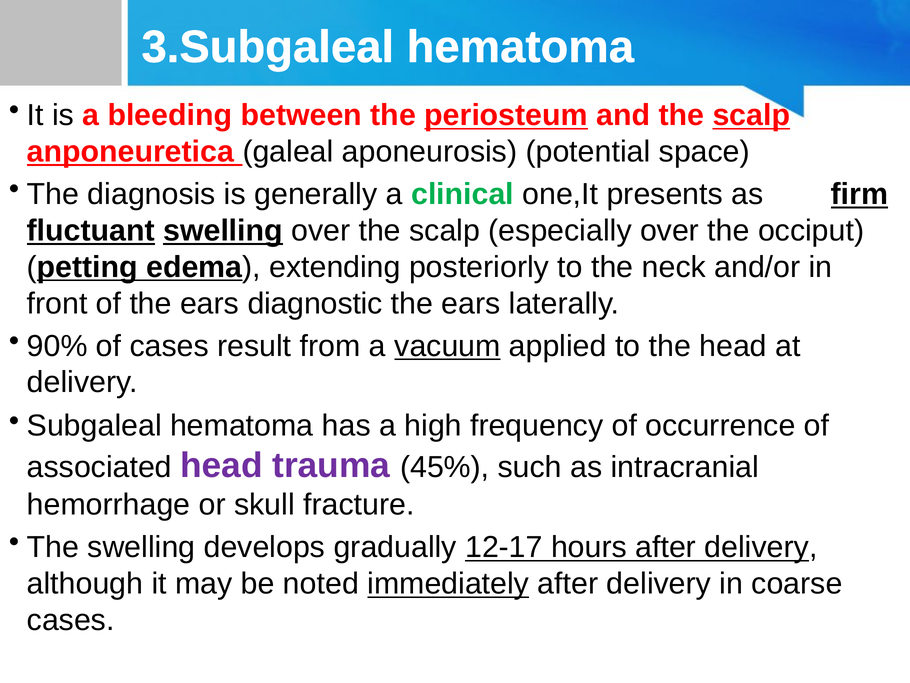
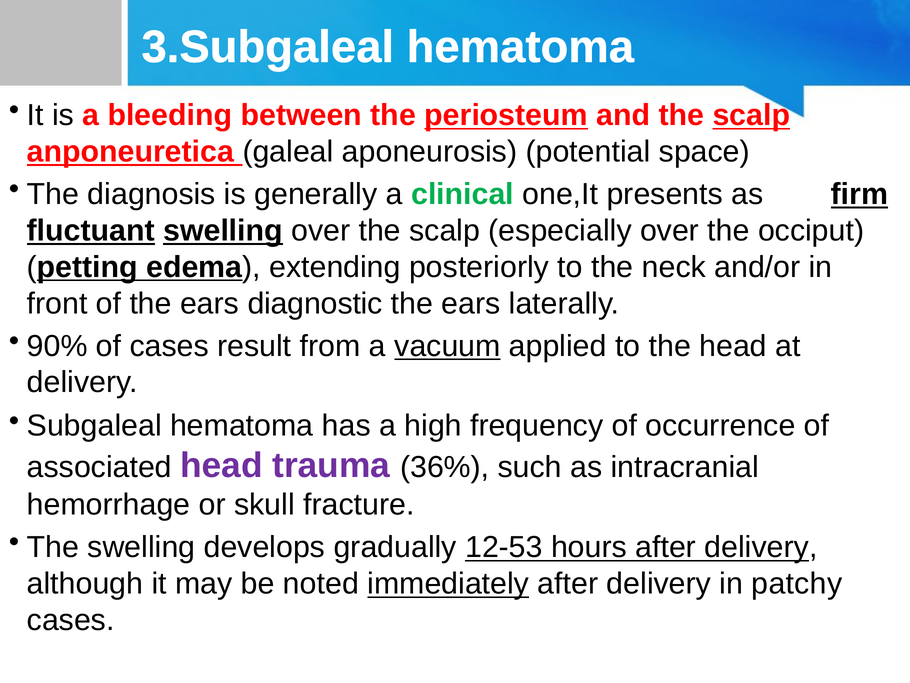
45%: 45% -> 36%
12-17: 12-17 -> 12-53
coarse: coarse -> patchy
